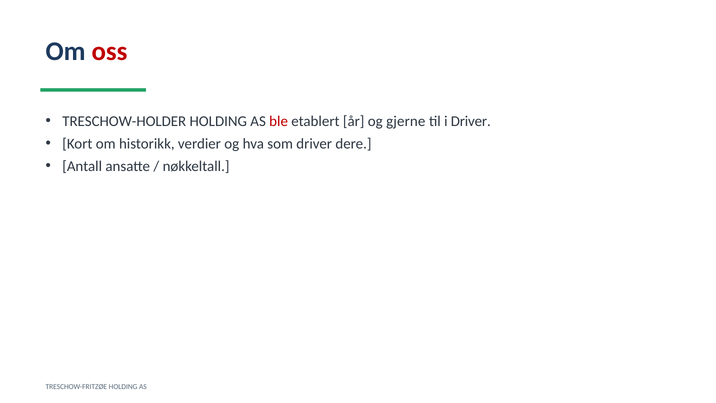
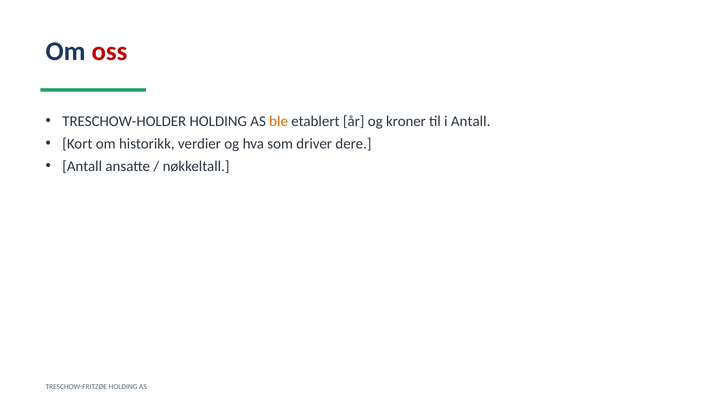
ble colour: red -> orange
gjerne: gjerne -> kroner
i Driver: Driver -> Antall
